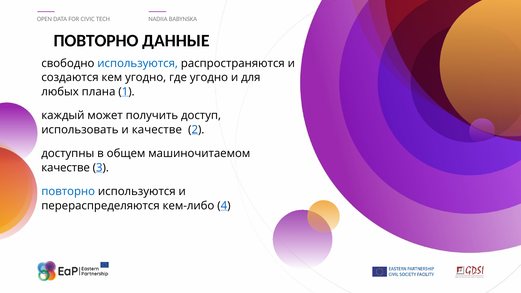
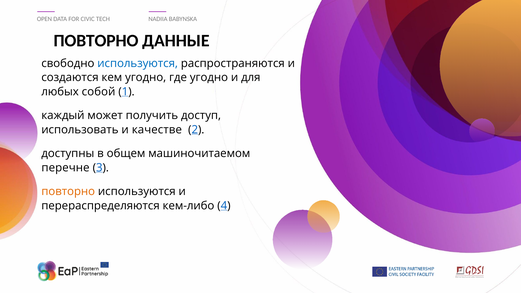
плана: плана -> собой
качестве at (66, 168): качестве -> перечне
повторно at (68, 192) colour: blue -> orange
